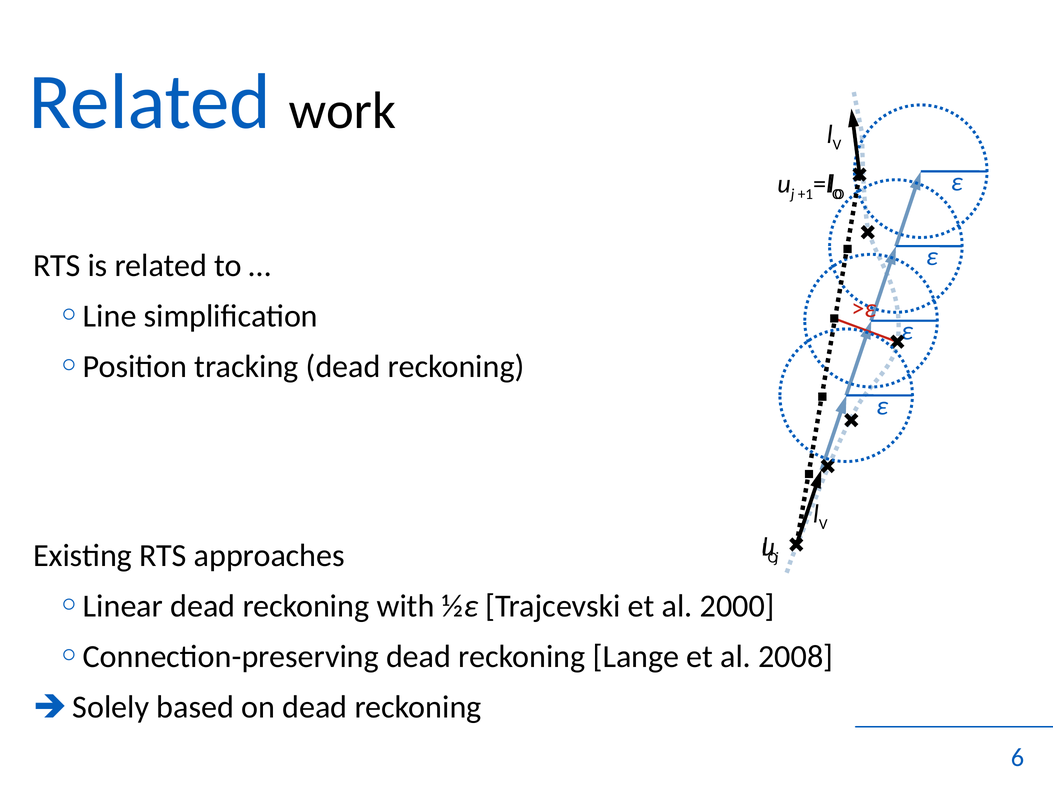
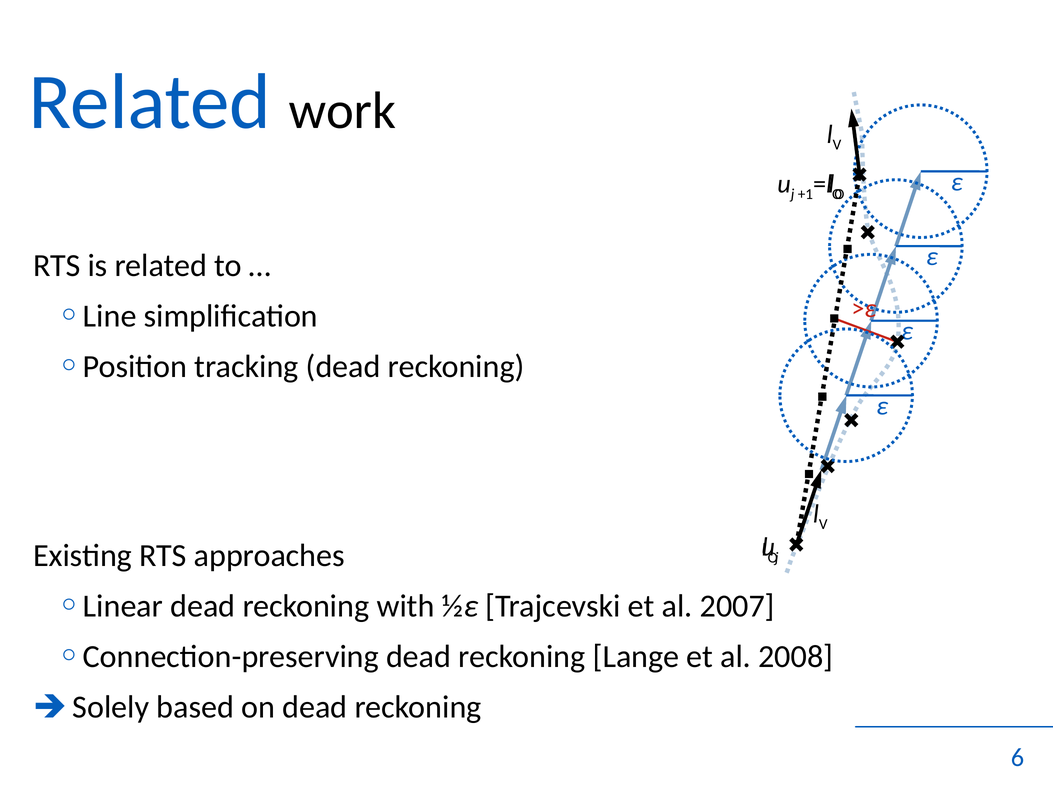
2000: 2000 -> 2007
